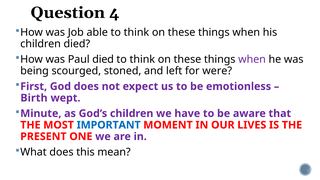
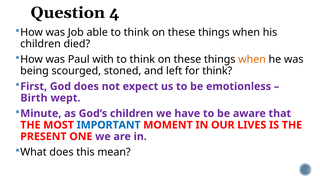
Paul died: died -> with
when at (252, 59) colour: purple -> orange
for were: were -> think
